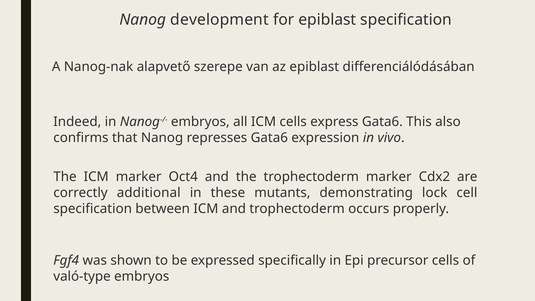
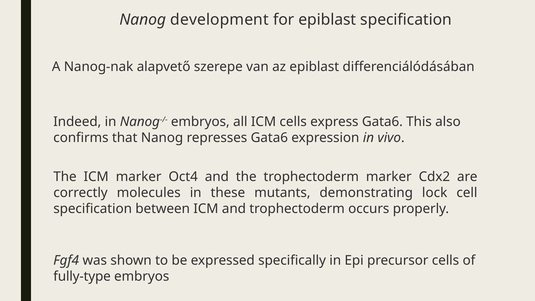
additional: additional -> molecules
való-type: való-type -> fully-type
